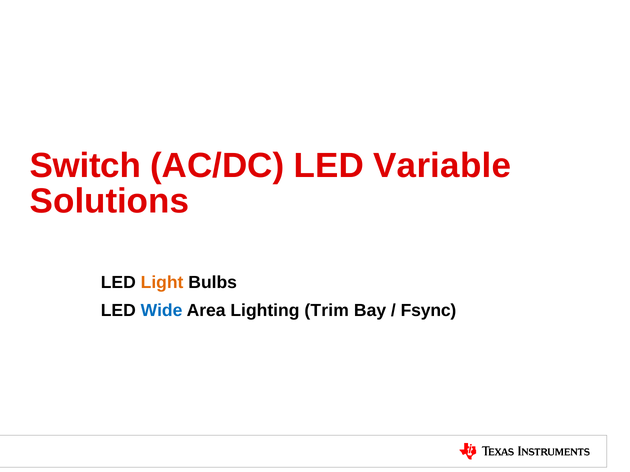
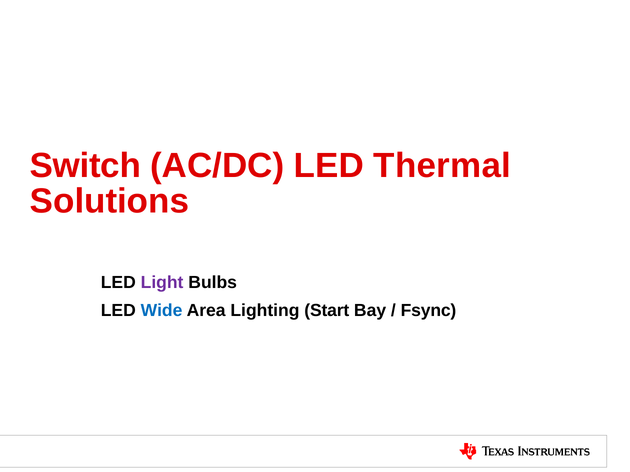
Variable: Variable -> Thermal
Light colour: orange -> purple
Trim: Trim -> Start
